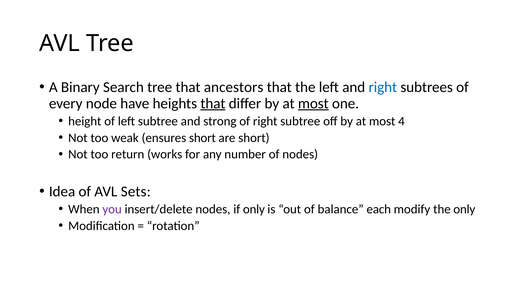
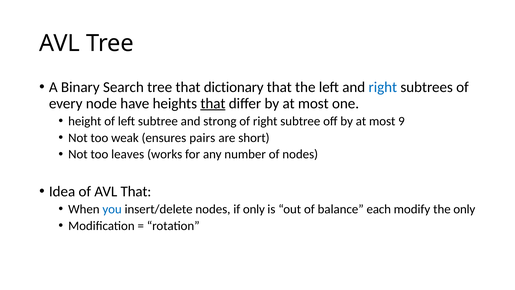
ancestors: ancestors -> dictionary
most at (313, 103) underline: present -> none
4: 4 -> 9
ensures short: short -> pairs
return: return -> leaves
AVL Sets: Sets -> That
you colour: purple -> blue
